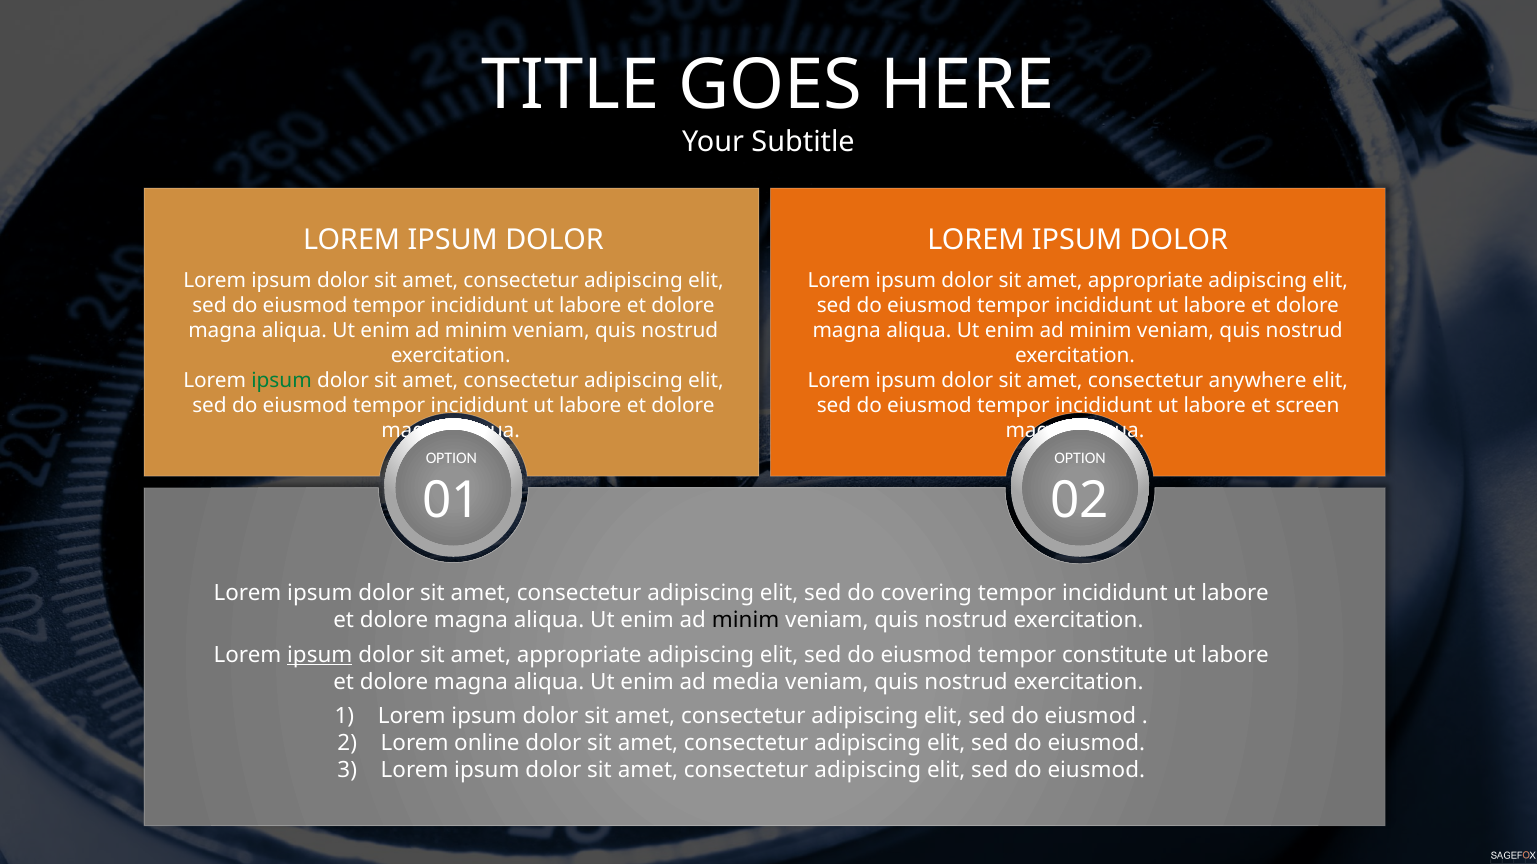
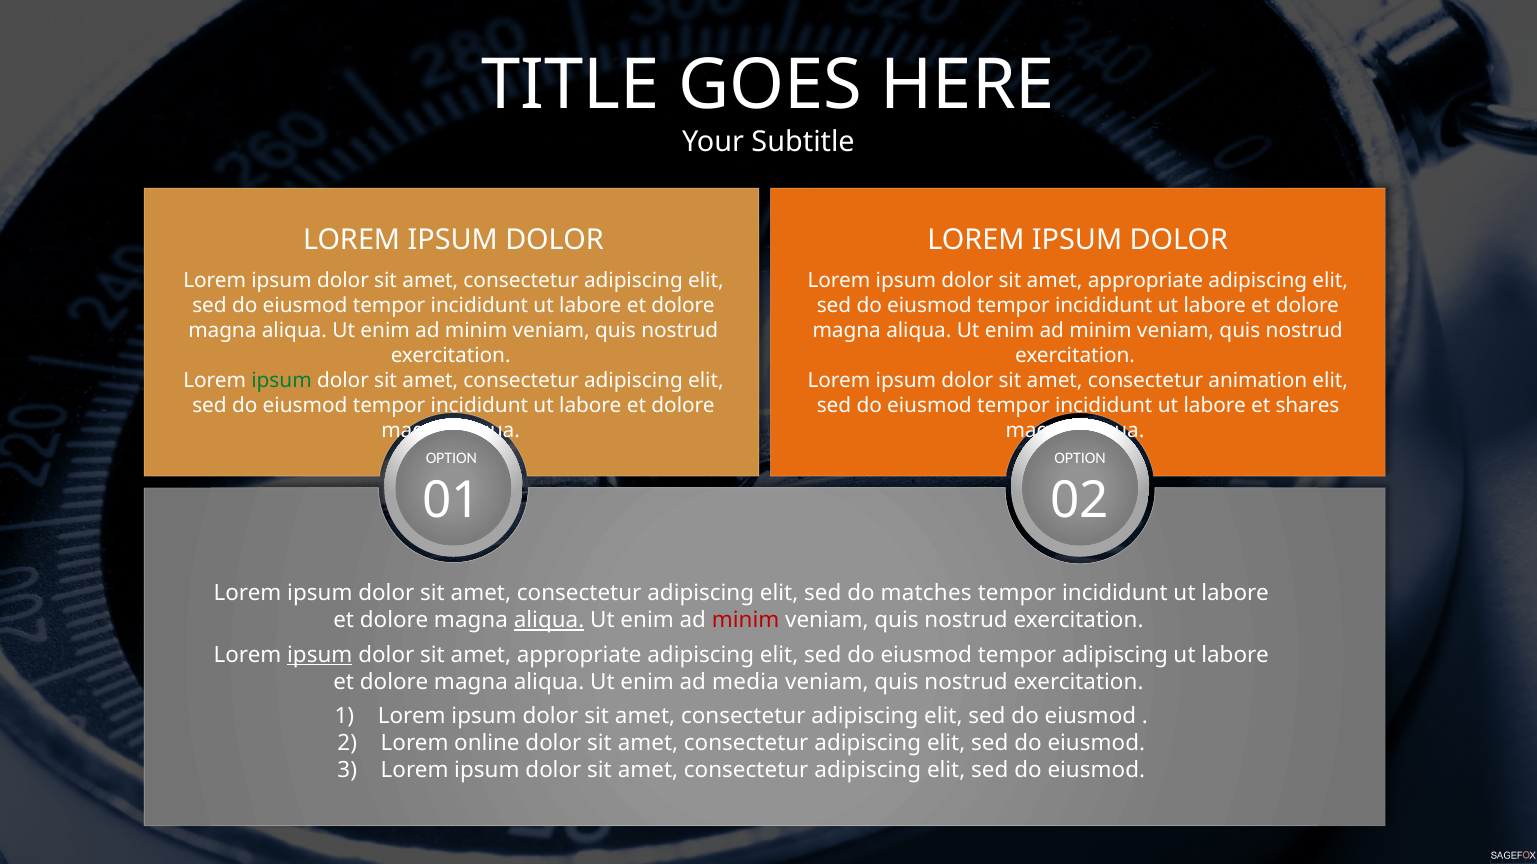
anywhere: anywhere -> animation
screen: screen -> shares
covering: covering -> matches
aliqua at (549, 621) underline: none -> present
minim at (746, 621) colour: black -> red
tempor constitute: constitute -> adipiscing
